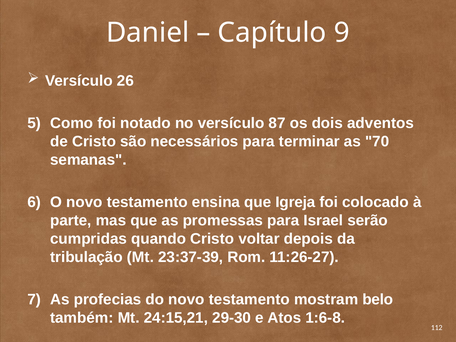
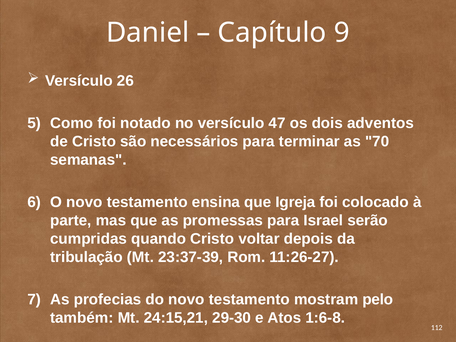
87: 87 -> 47
belo: belo -> pelo
